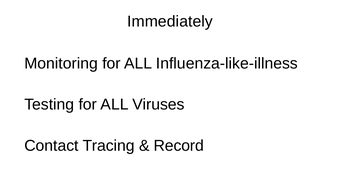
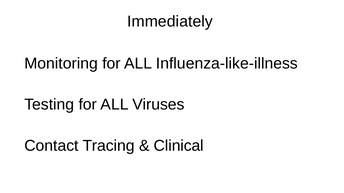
Record: Record -> Clinical
